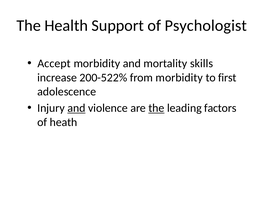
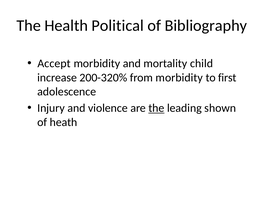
Support: Support -> Political
Psychologist: Psychologist -> Bibliography
skills: skills -> child
200-522%: 200-522% -> 200-320%
and at (76, 108) underline: present -> none
factors: factors -> shown
